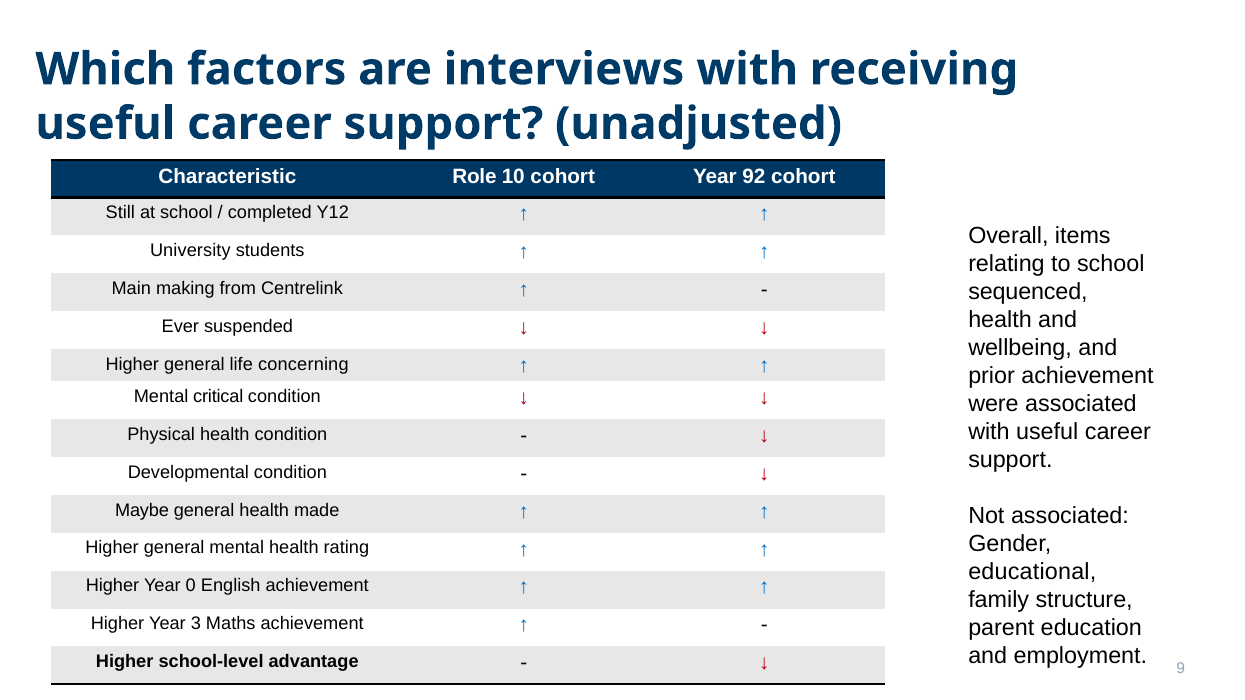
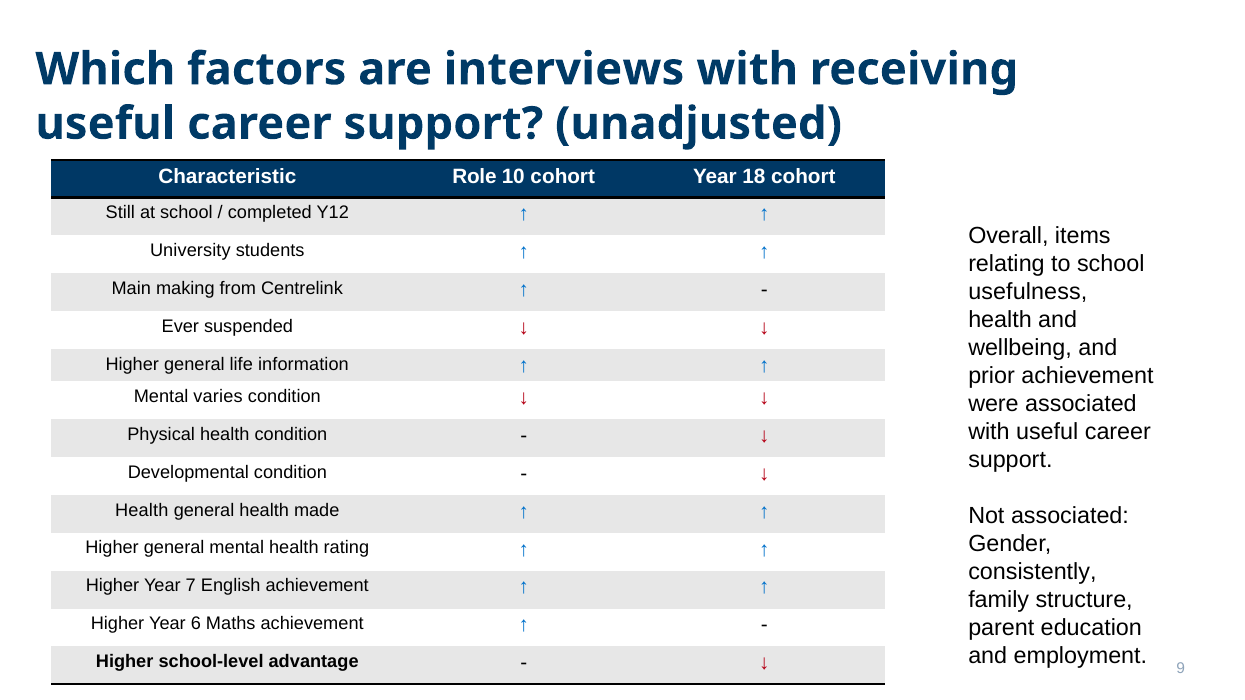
92: 92 -> 18
sequenced: sequenced -> usefulness
concerning: concerning -> information
critical: critical -> varies
Maybe at (142, 510): Maybe -> Health
educational: educational -> consistently
0: 0 -> 7
3: 3 -> 6
